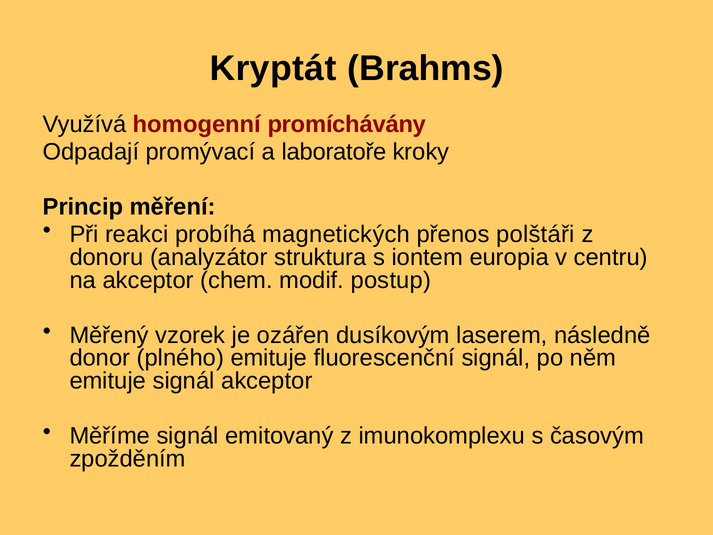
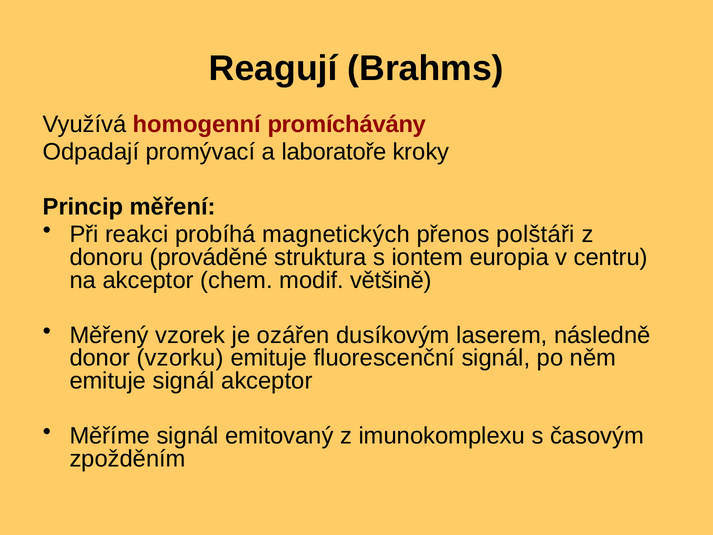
Kryptát: Kryptát -> Reagují
analyzátor: analyzátor -> prováděné
postup: postup -> většině
plného: plného -> vzorku
